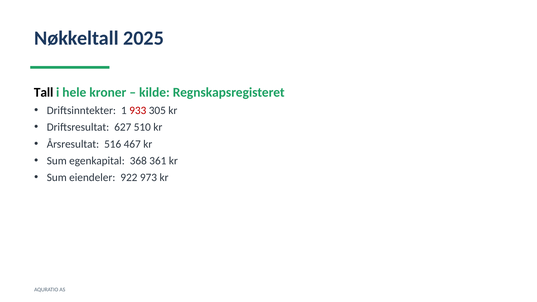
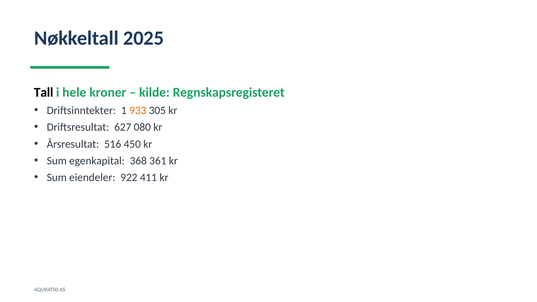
933 colour: red -> orange
510: 510 -> 080
467: 467 -> 450
973: 973 -> 411
